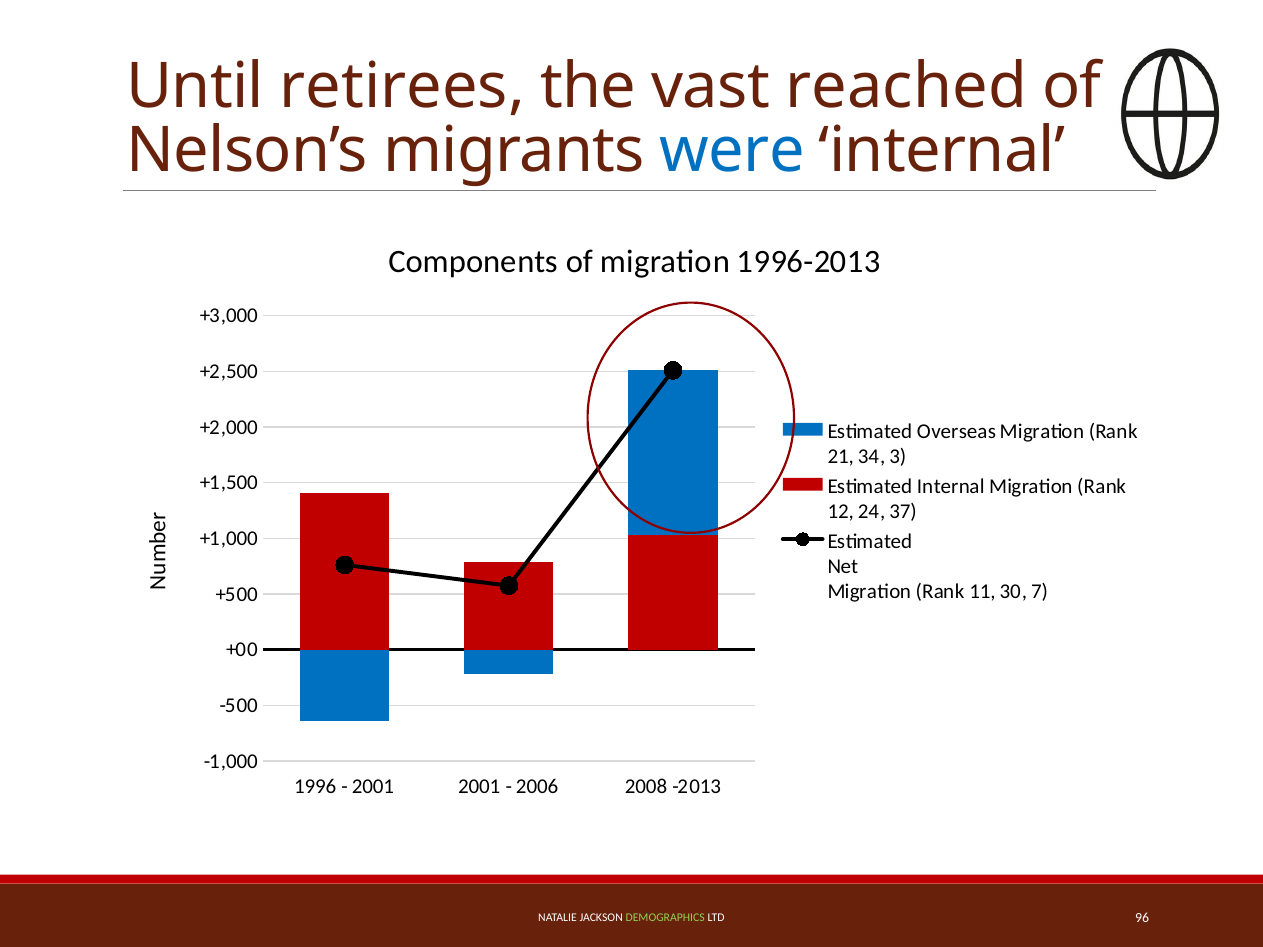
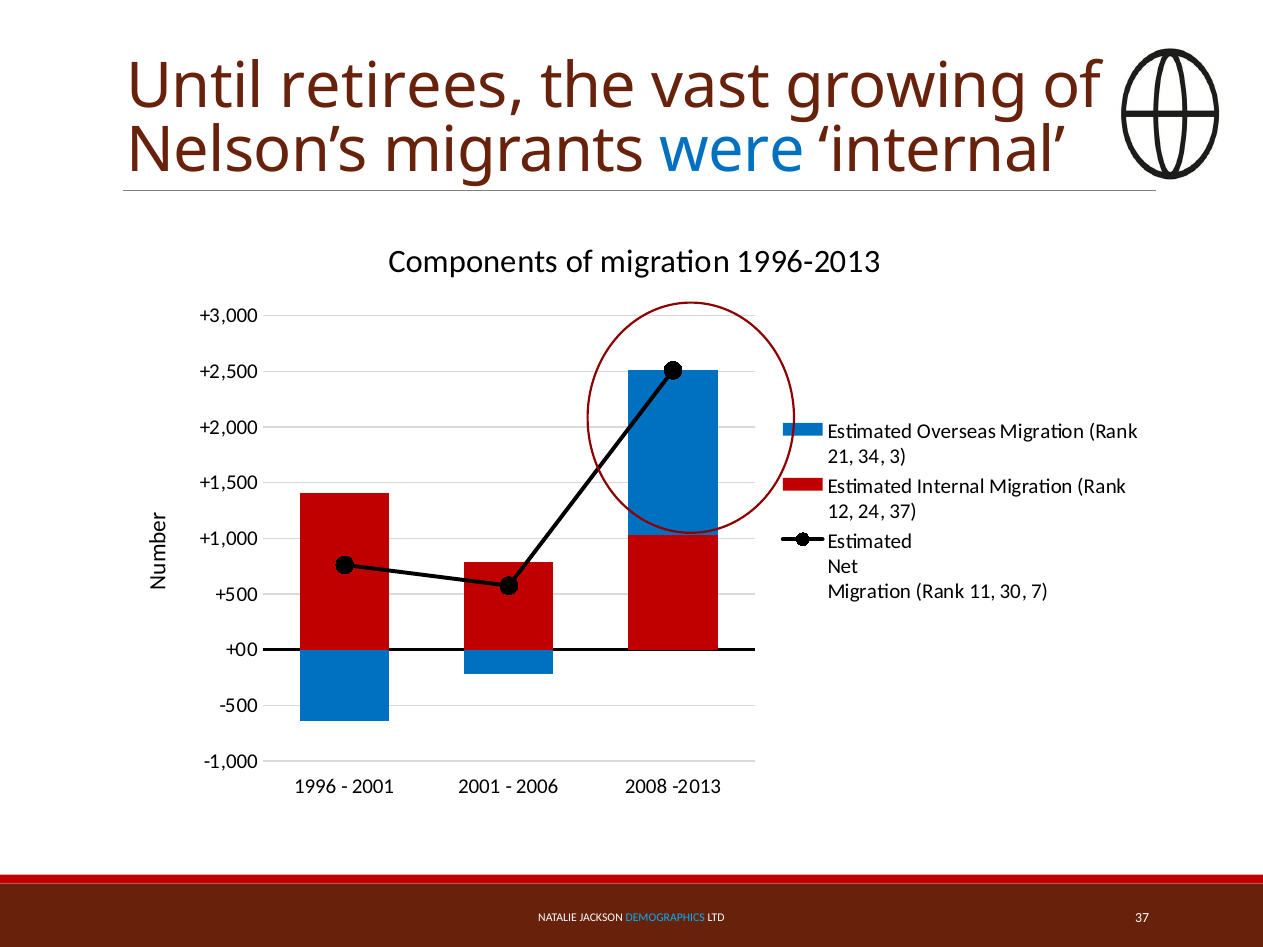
reached: reached -> growing
DEMOGRAPHICS colour: light green -> light blue
LTD 96: 96 -> 37
